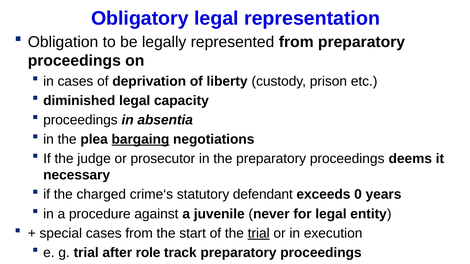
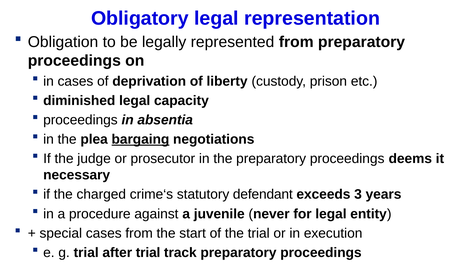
0: 0 -> 3
trial at (259, 234) underline: present -> none
after role: role -> trial
